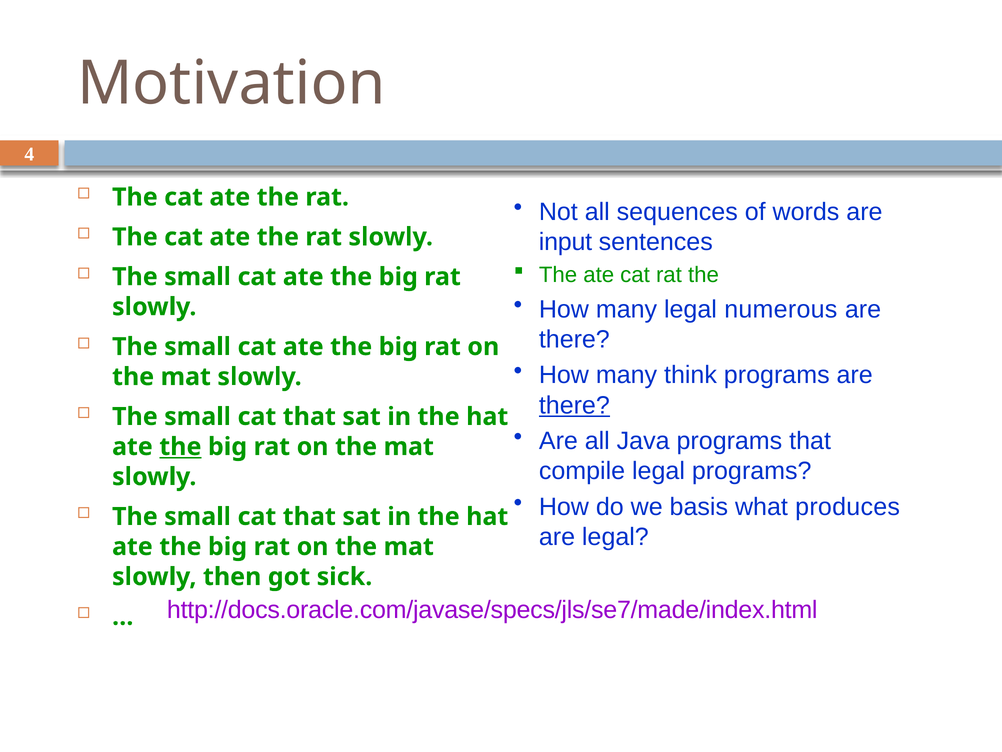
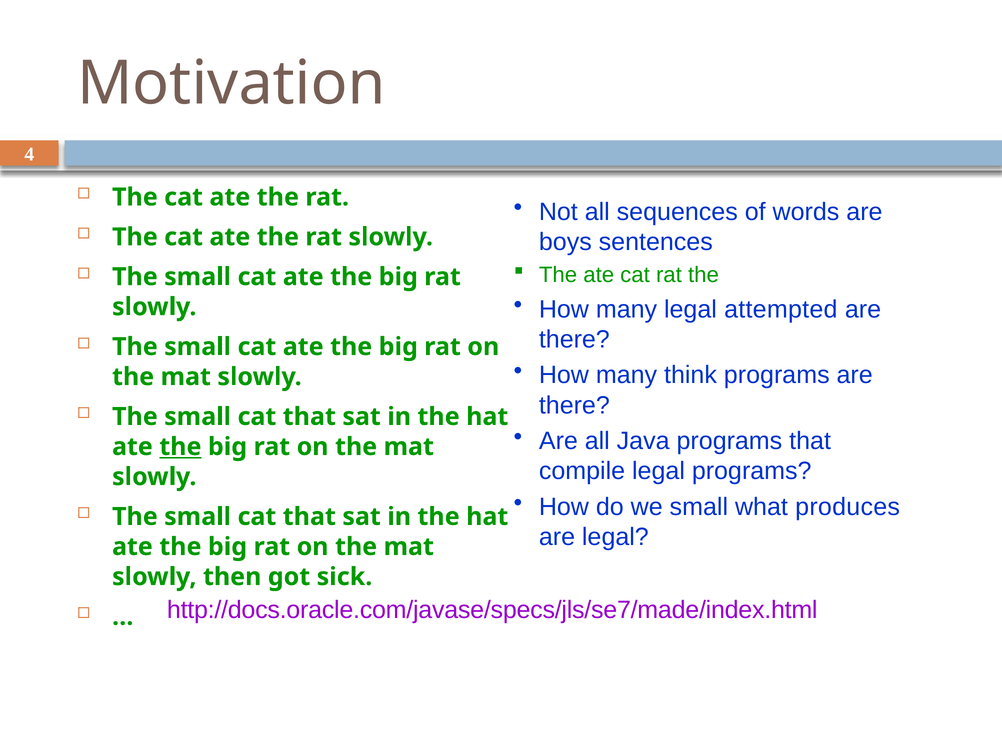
input: input -> boys
numerous: numerous -> attempted
there at (574, 405) underline: present -> none
we basis: basis -> small
